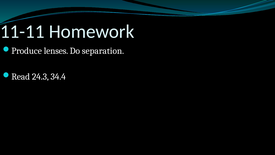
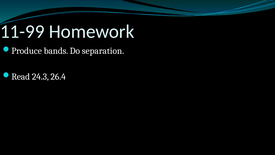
11-11: 11-11 -> 11-99
lenses: lenses -> bands
34.4: 34.4 -> 26.4
